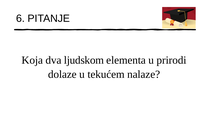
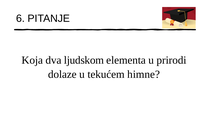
nalaze: nalaze -> himne
